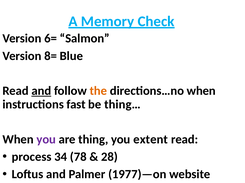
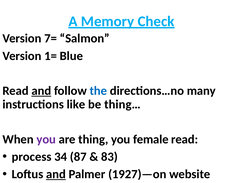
6=: 6= -> 7=
8=: 8= -> 1=
the colour: orange -> blue
directions…no when: when -> many
fast: fast -> like
extent: extent -> female
78: 78 -> 87
28: 28 -> 83
and at (56, 175) underline: none -> present
1977)—on: 1977)—on -> 1927)—on
